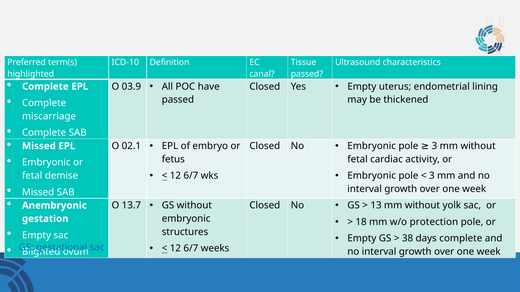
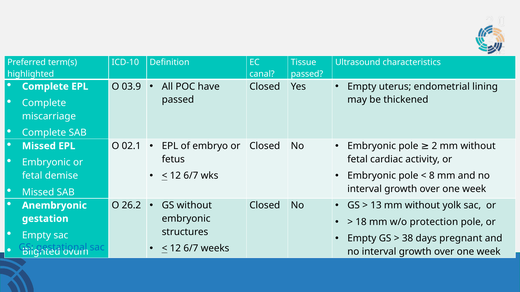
pole 3: 3 -> 2
3 at (432, 176): 3 -> 8
13.7: 13.7 -> 26.2
days complete: complete -> pregnant
